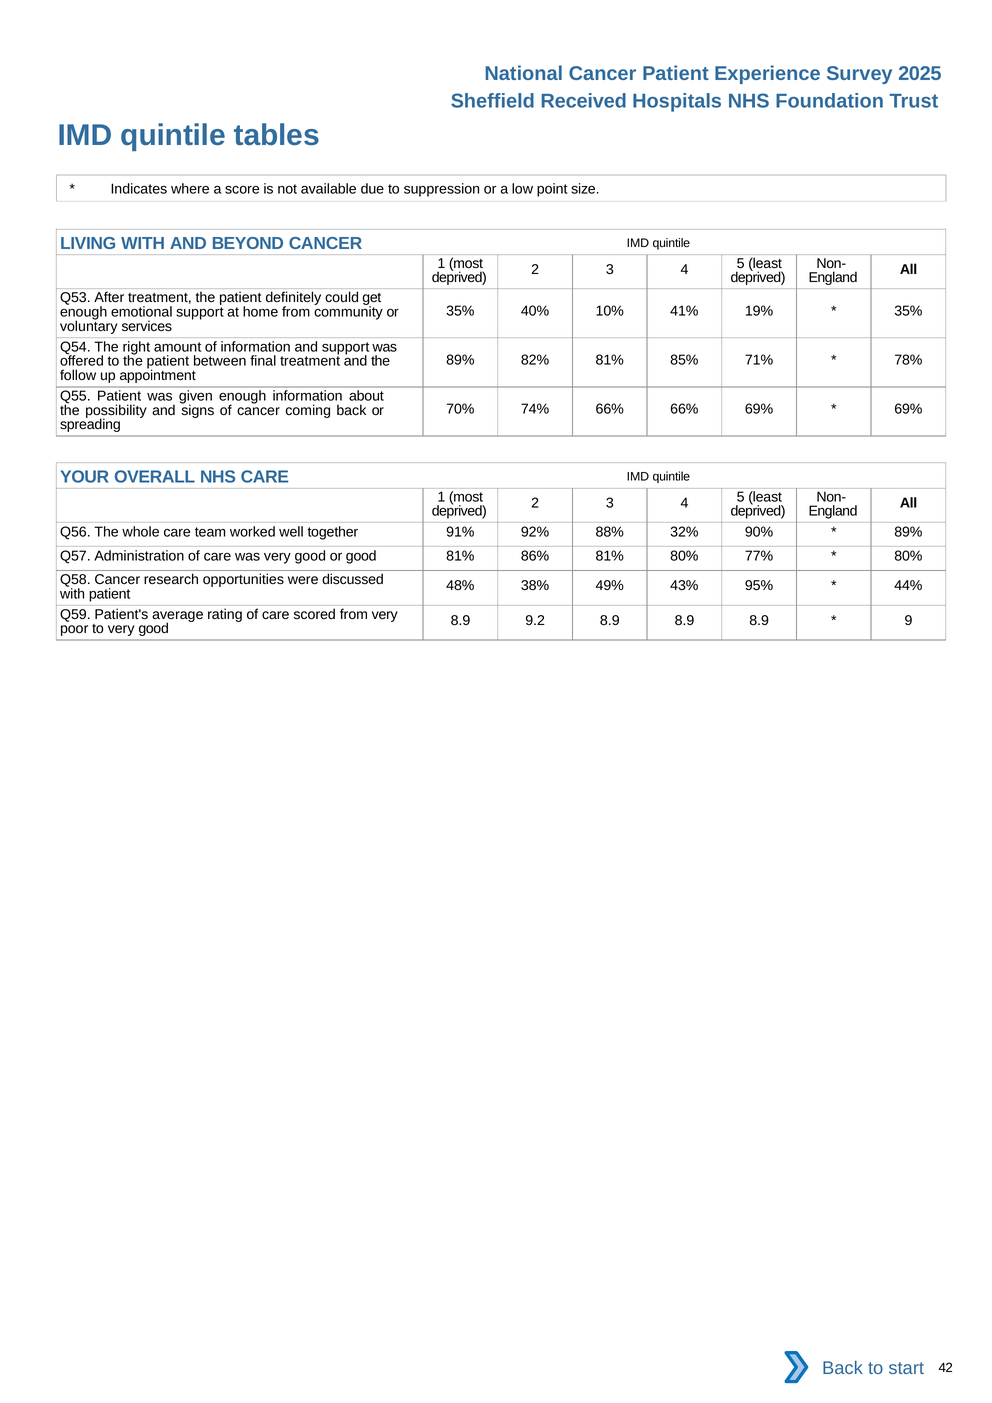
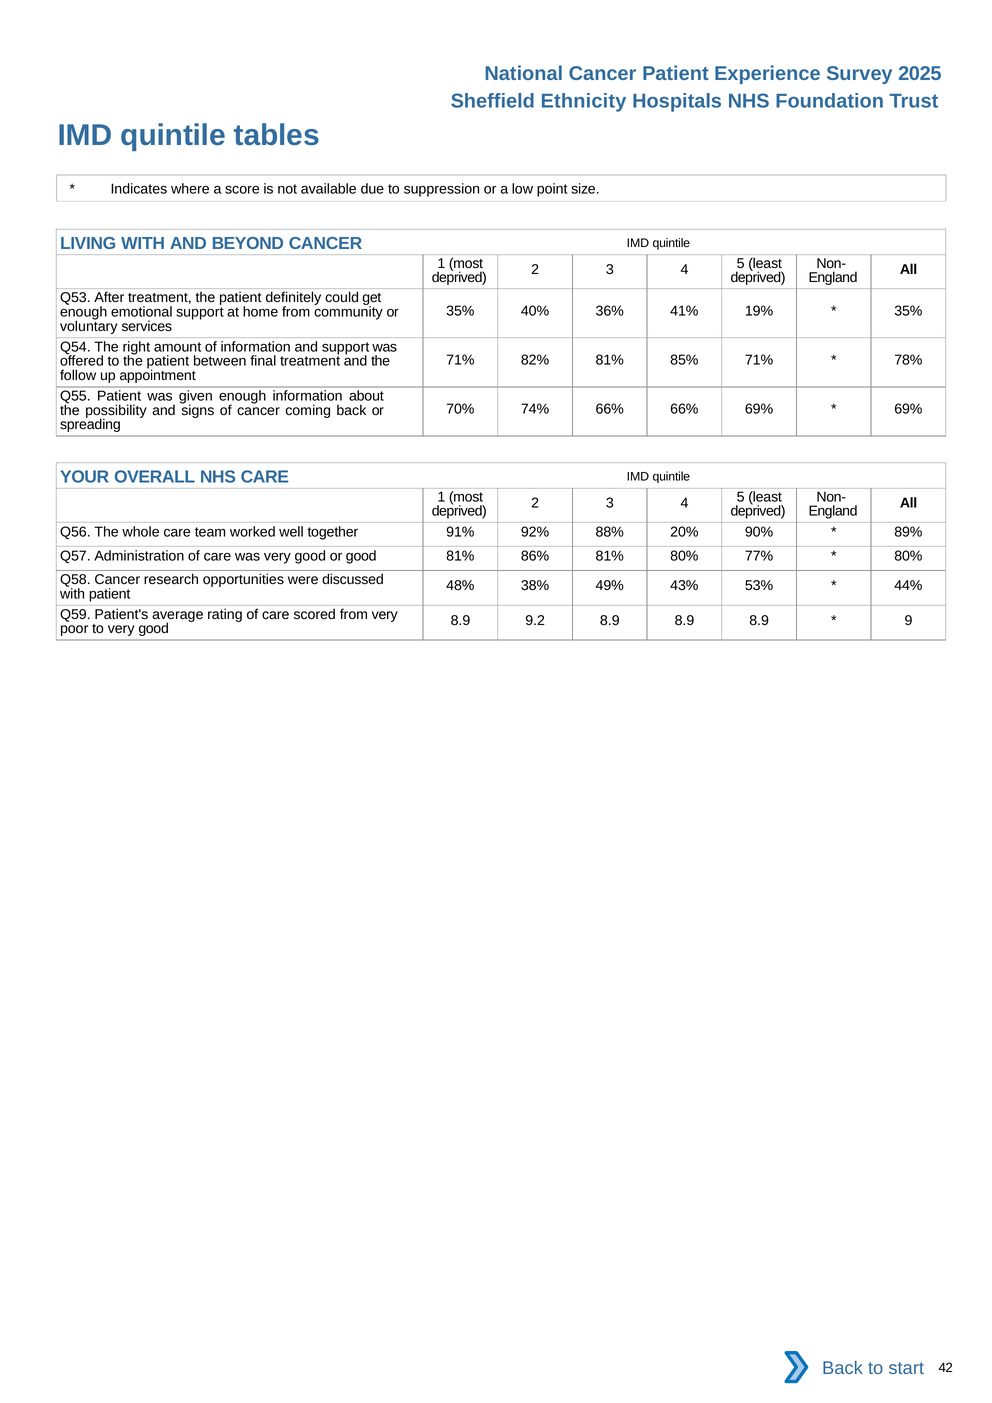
Received: Received -> Ethnicity
10%: 10% -> 36%
89% at (460, 360): 89% -> 71%
32%: 32% -> 20%
95%: 95% -> 53%
